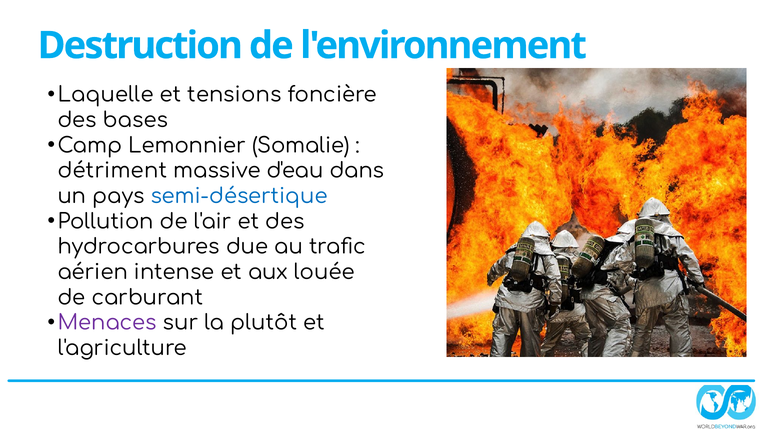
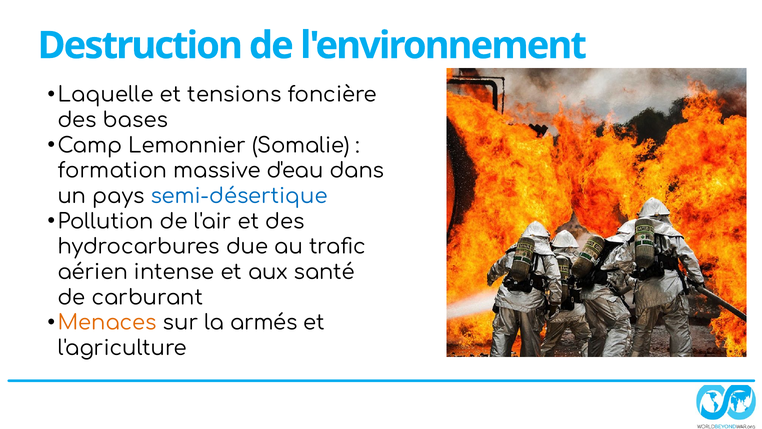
détriment: détriment -> formation
louée: louée -> santé
Menaces colour: purple -> orange
plutôt: plutôt -> armés
